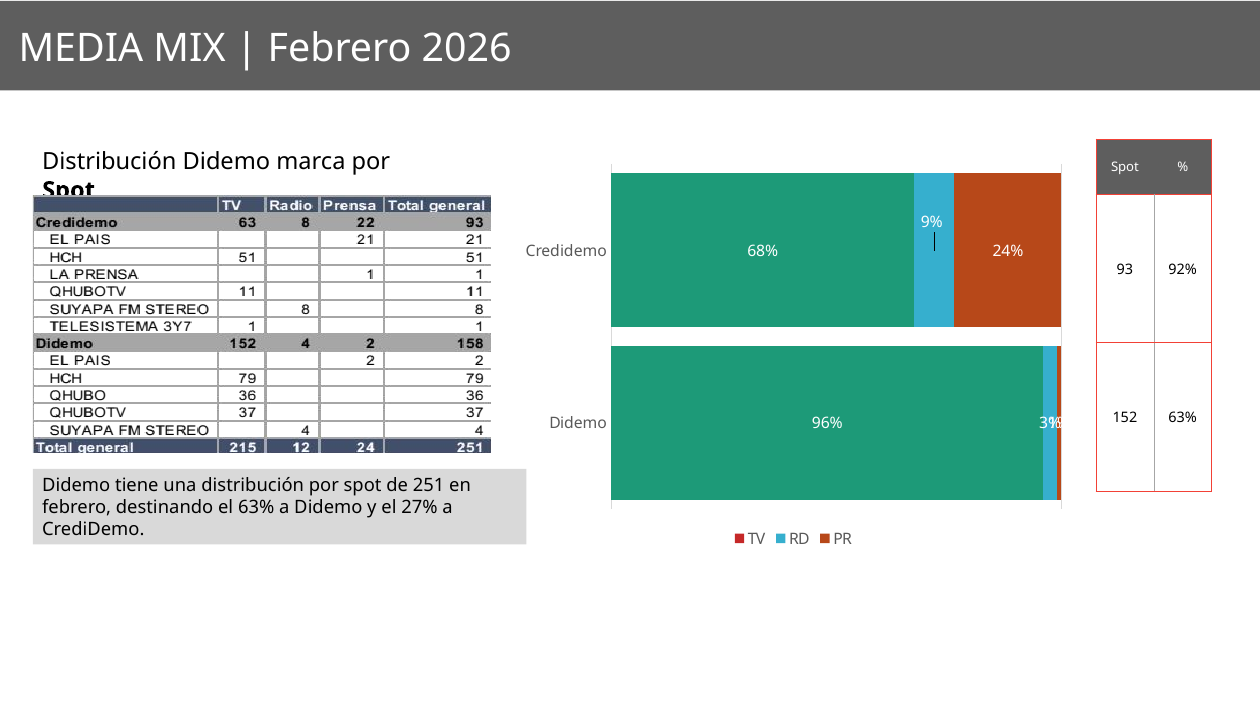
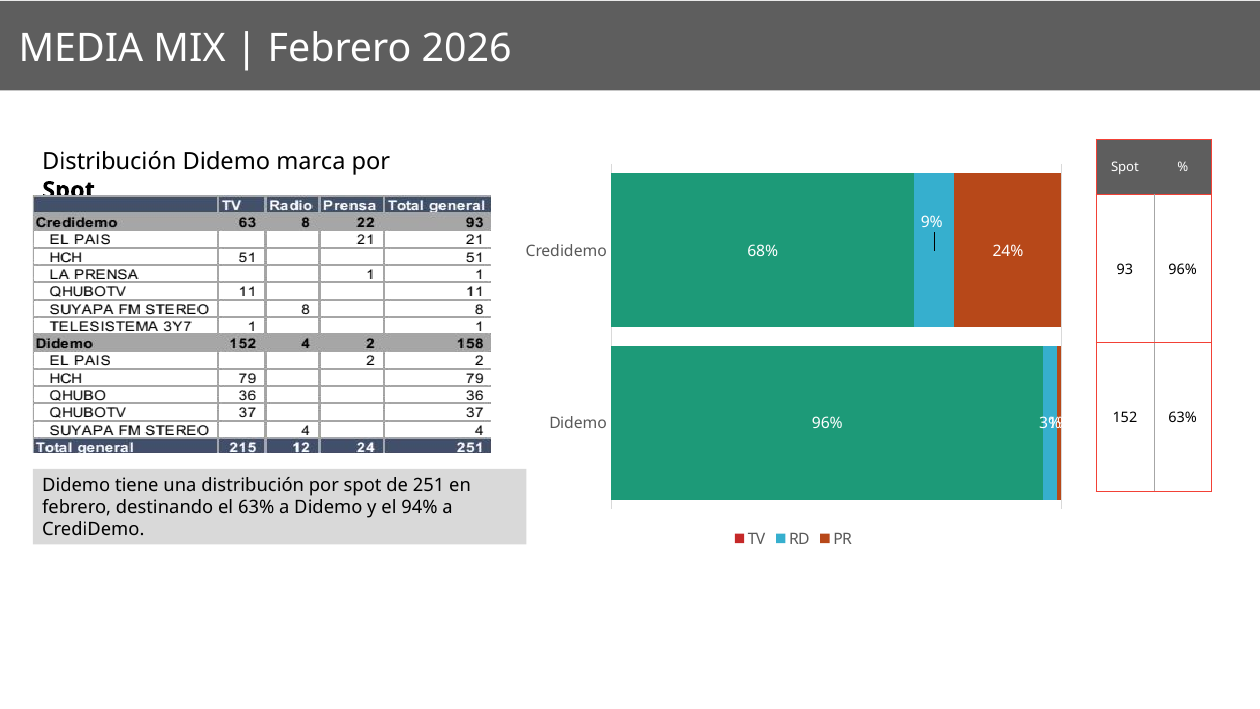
93 92%: 92% -> 96%
27%: 27% -> 94%
